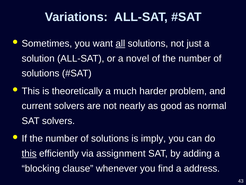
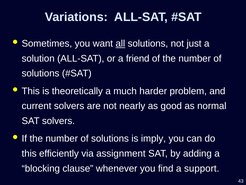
novel: novel -> friend
this at (29, 153) underline: present -> none
address: address -> support
